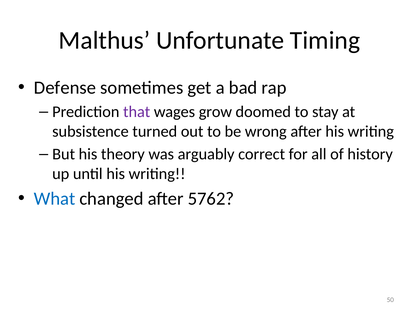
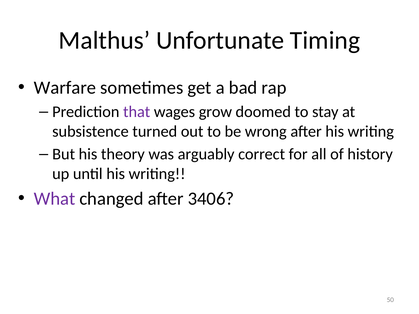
Defense: Defense -> Warfare
What colour: blue -> purple
5762: 5762 -> 3406
